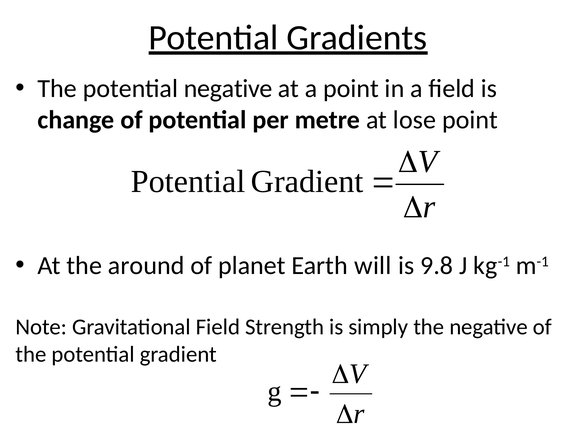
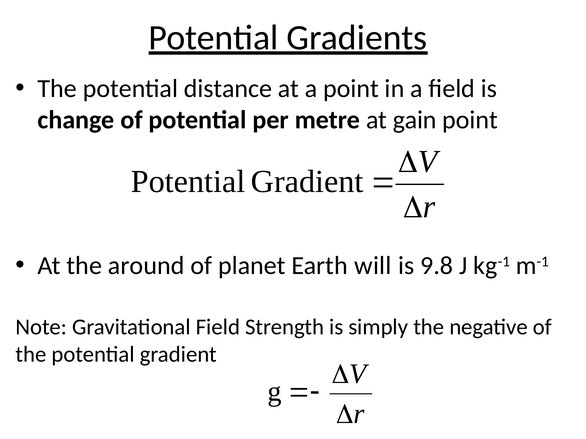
potential negative: negative -> distance
lose: lose -> gain
